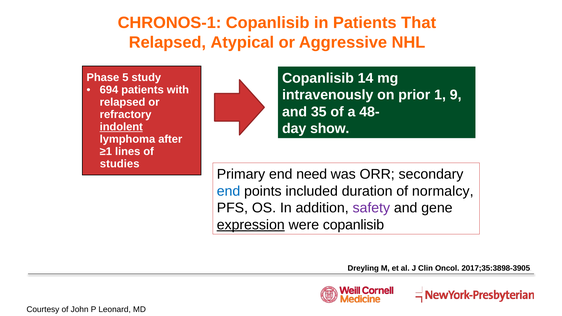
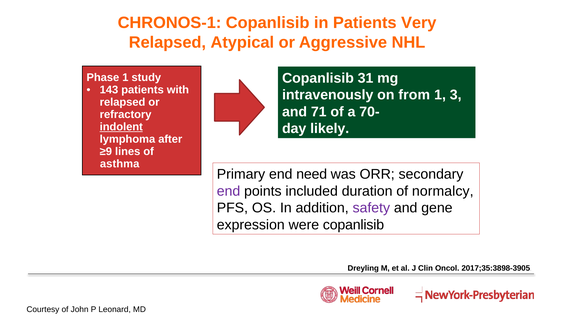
That: That -> Very
14: 14 -> 31
Phase 5: 5 -> 1
694: 694 -> 143
prior: prior -> from
9: 9 -> 3
35: 35 -> 71
48-: 48- -> 70-
show: show -> likely
≥1: ≥1 -> ≥9
studies: studies -> asthma
end at (229, 191) colour: blue -> purple
expression underline: present -> none
